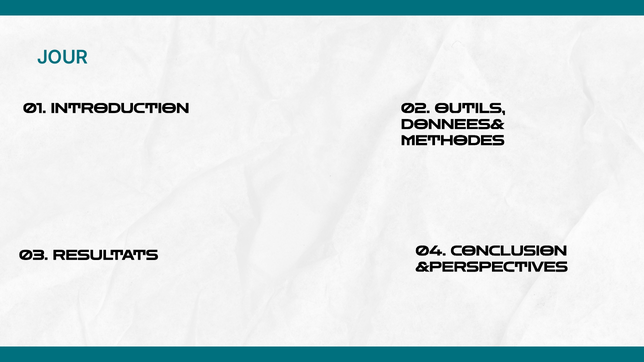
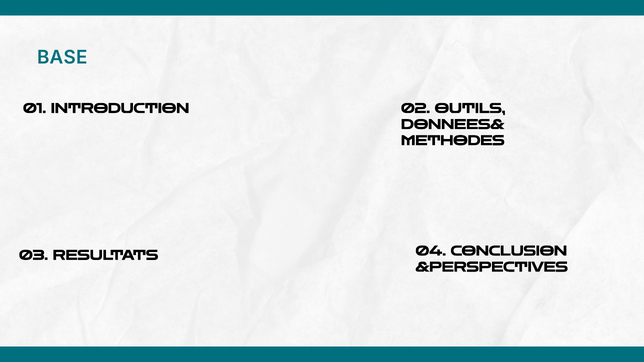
JOUR: JOUR -> BASE
